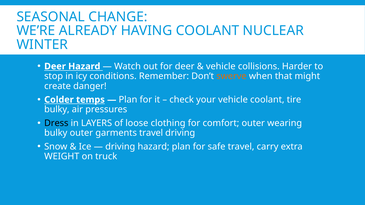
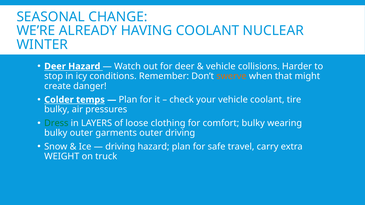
Dress colour: black -> green
comfort outer: outer -> bulky
garments travel: travel -> outer
